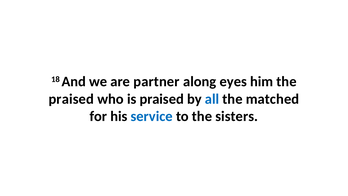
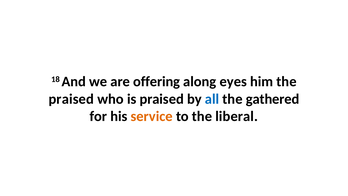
partner: partner -> offering
matched: matched -> gathered
service colour: blue -> orange
sisters: sisters -> liberal
